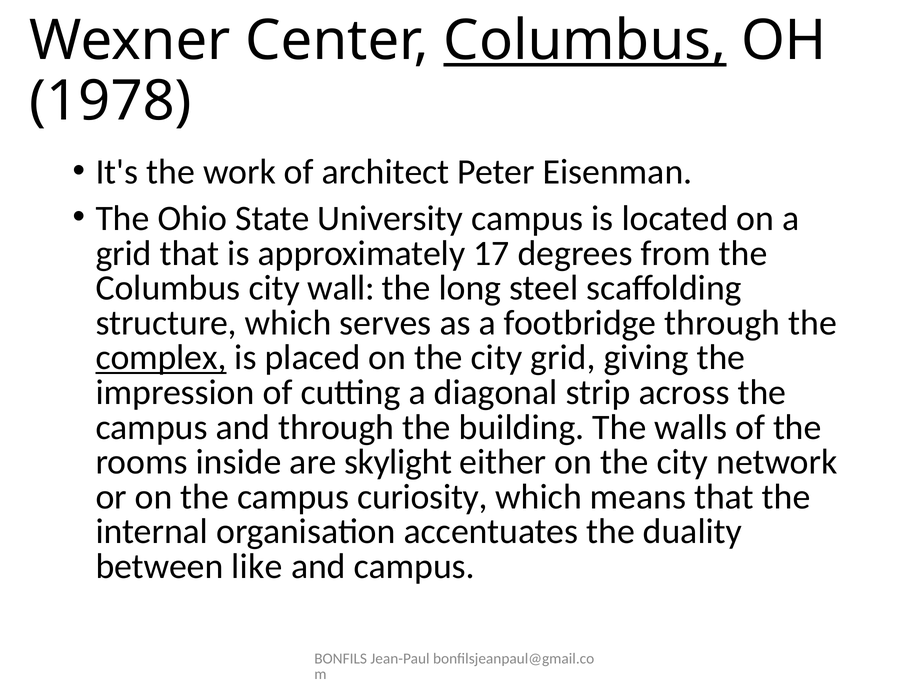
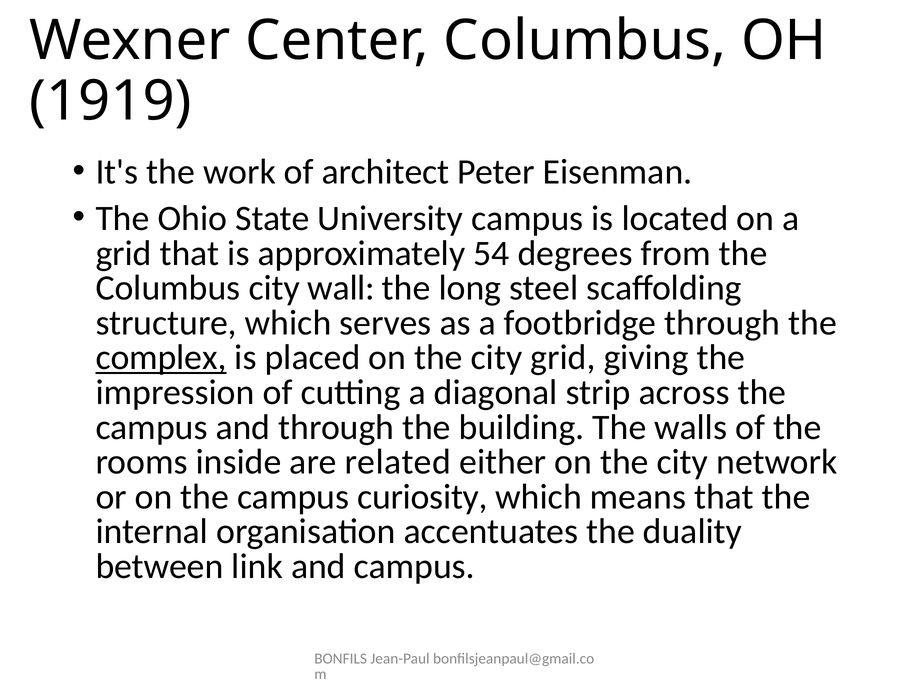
Columbus at (585, 41) underline: present -> none
1978: 1978 -> 1919
17: 17 -> 54
skylight: skylight -> related
like: like -> link
